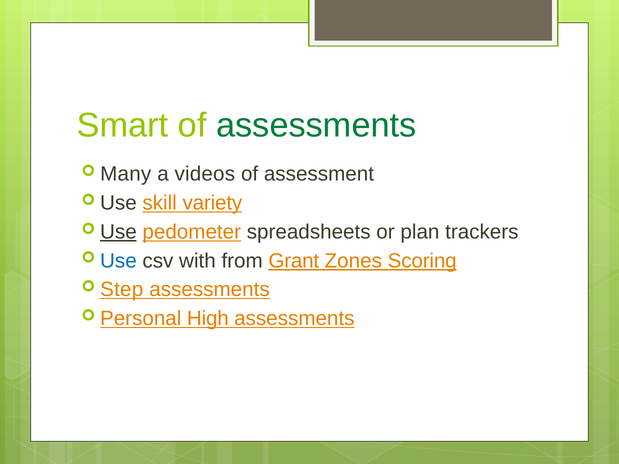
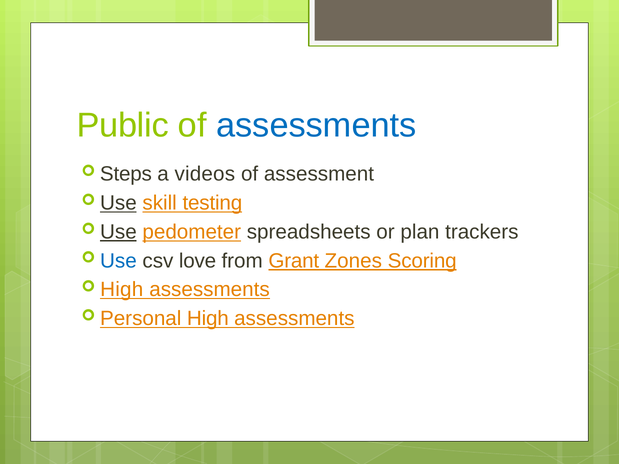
Smart: Smart -> Public
assessments at (316, 126) colour: green -> blue
Many: Many -> Steps
Use at (118, 203) underline: none -> present
variety: variety -> testing
with: with -> love
Step at (122, 290): Step -> High
